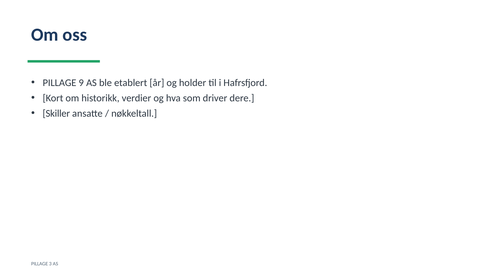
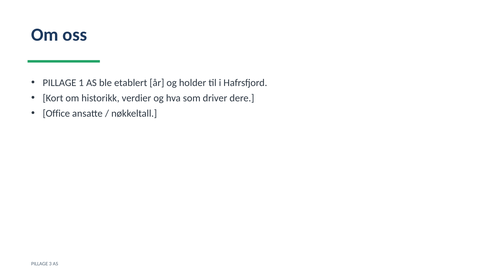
9: 9 -> 1
Skiller: Skiller -> Office
